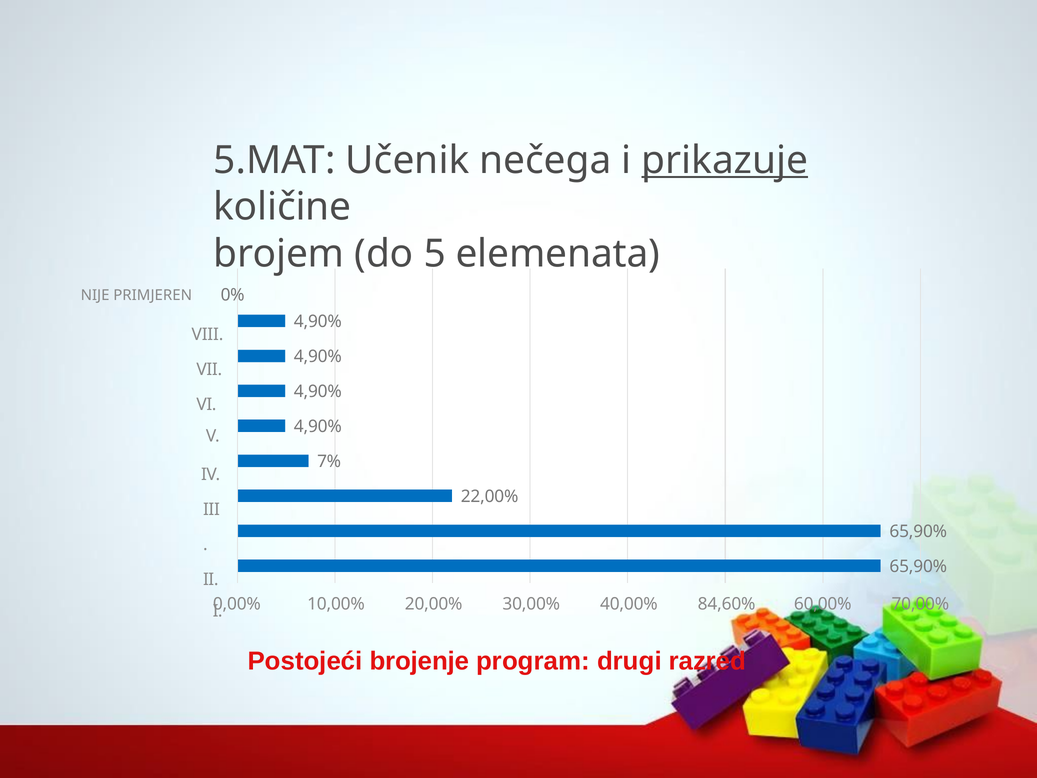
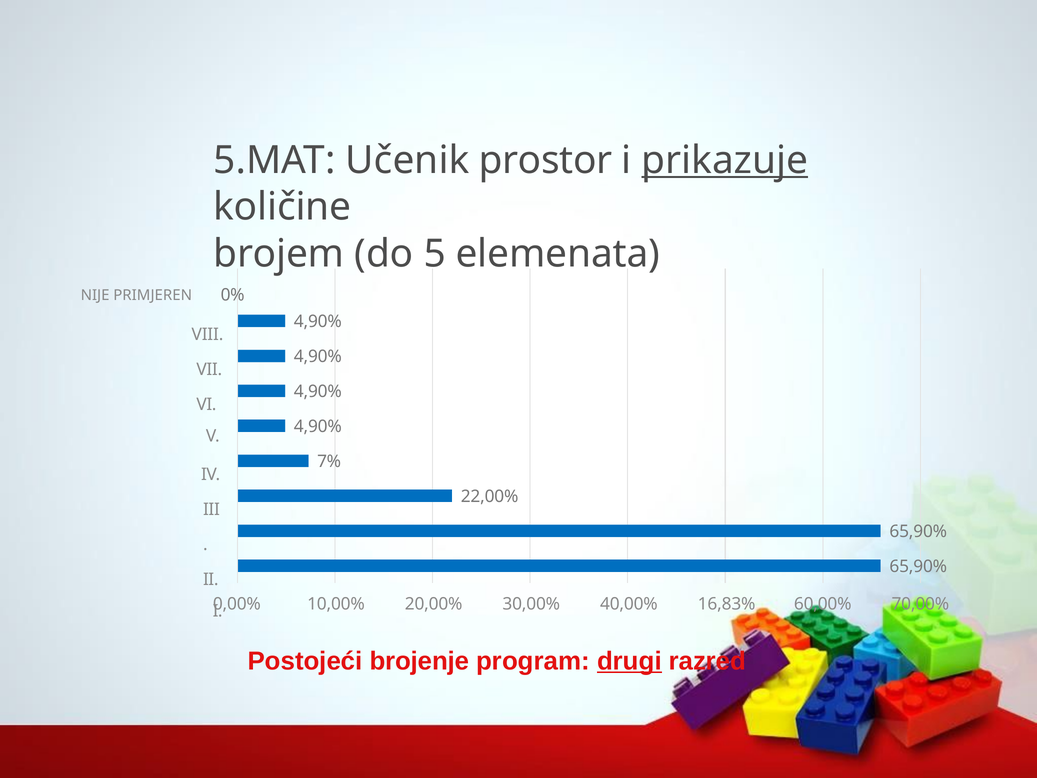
nečega: nečega -> prostor
84,60%: 84,60% -> 16,83%
drugi underline: none -> present
